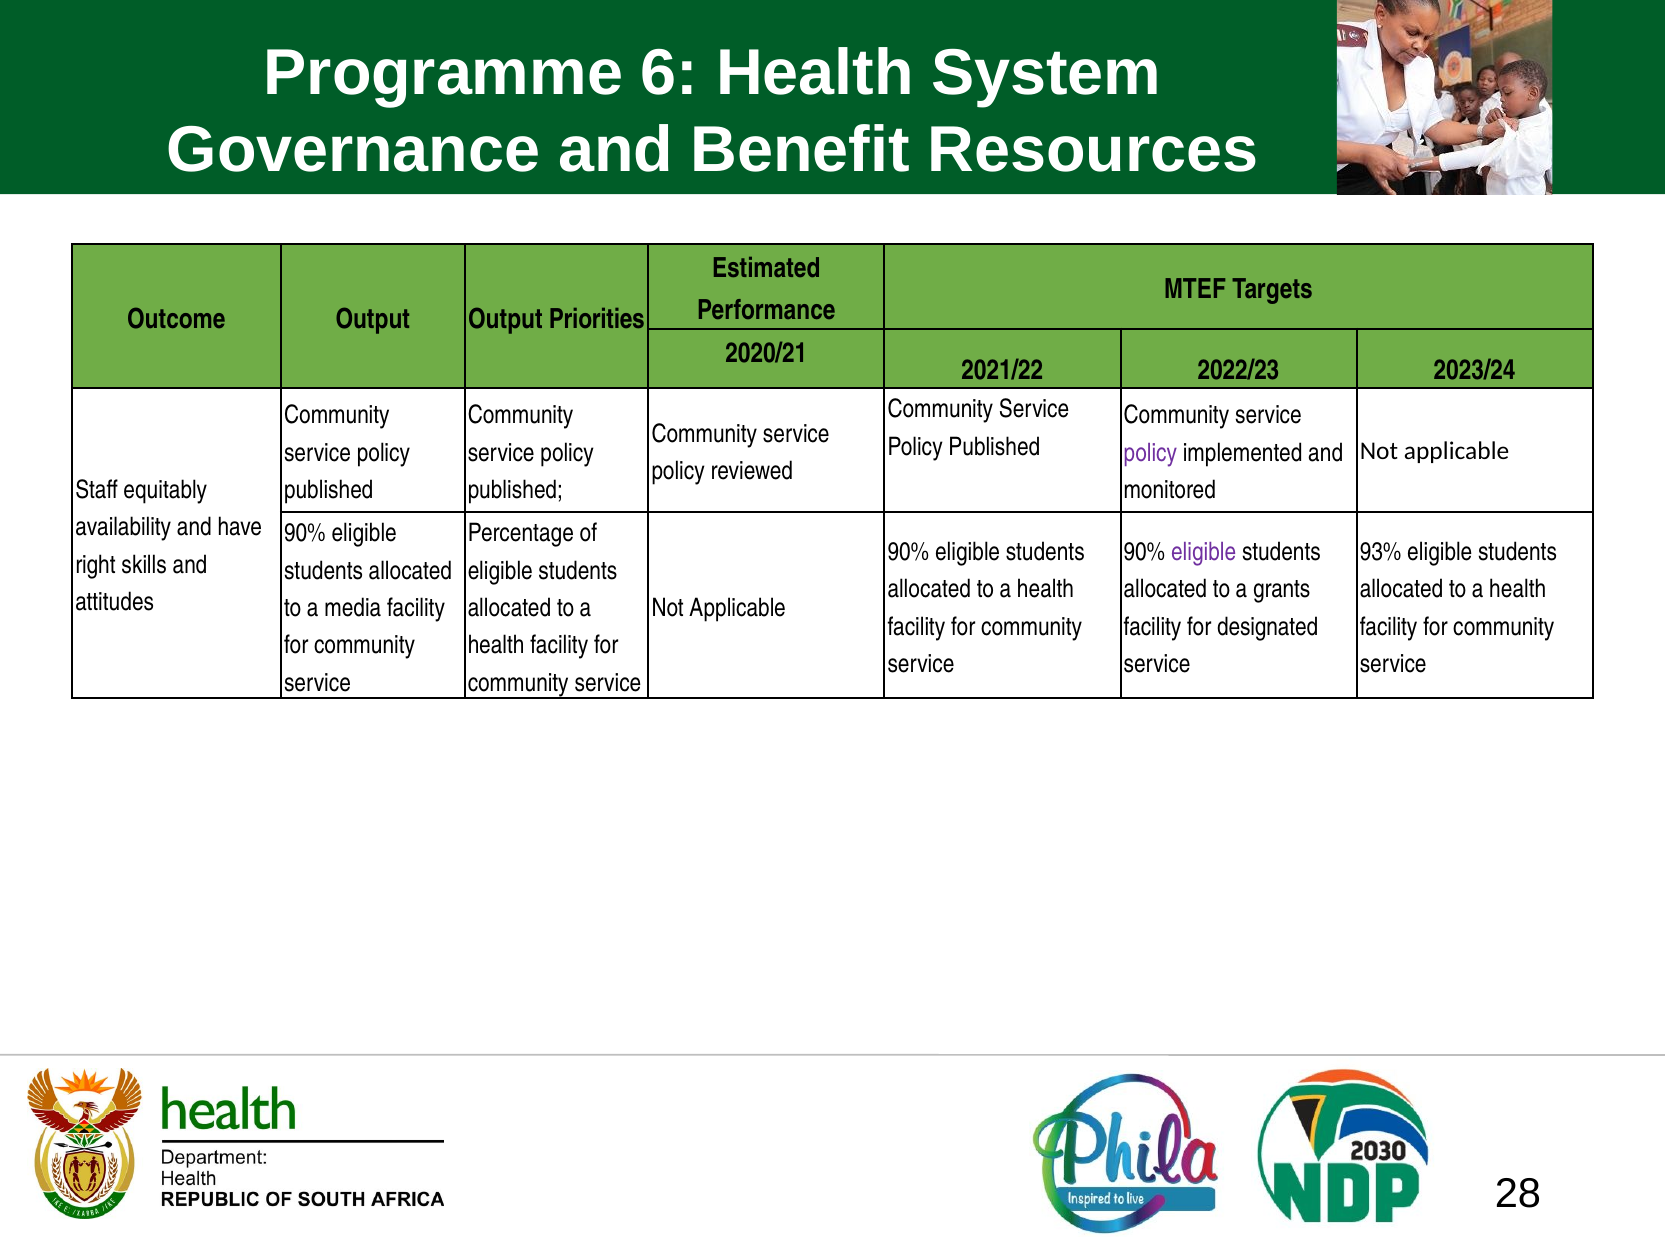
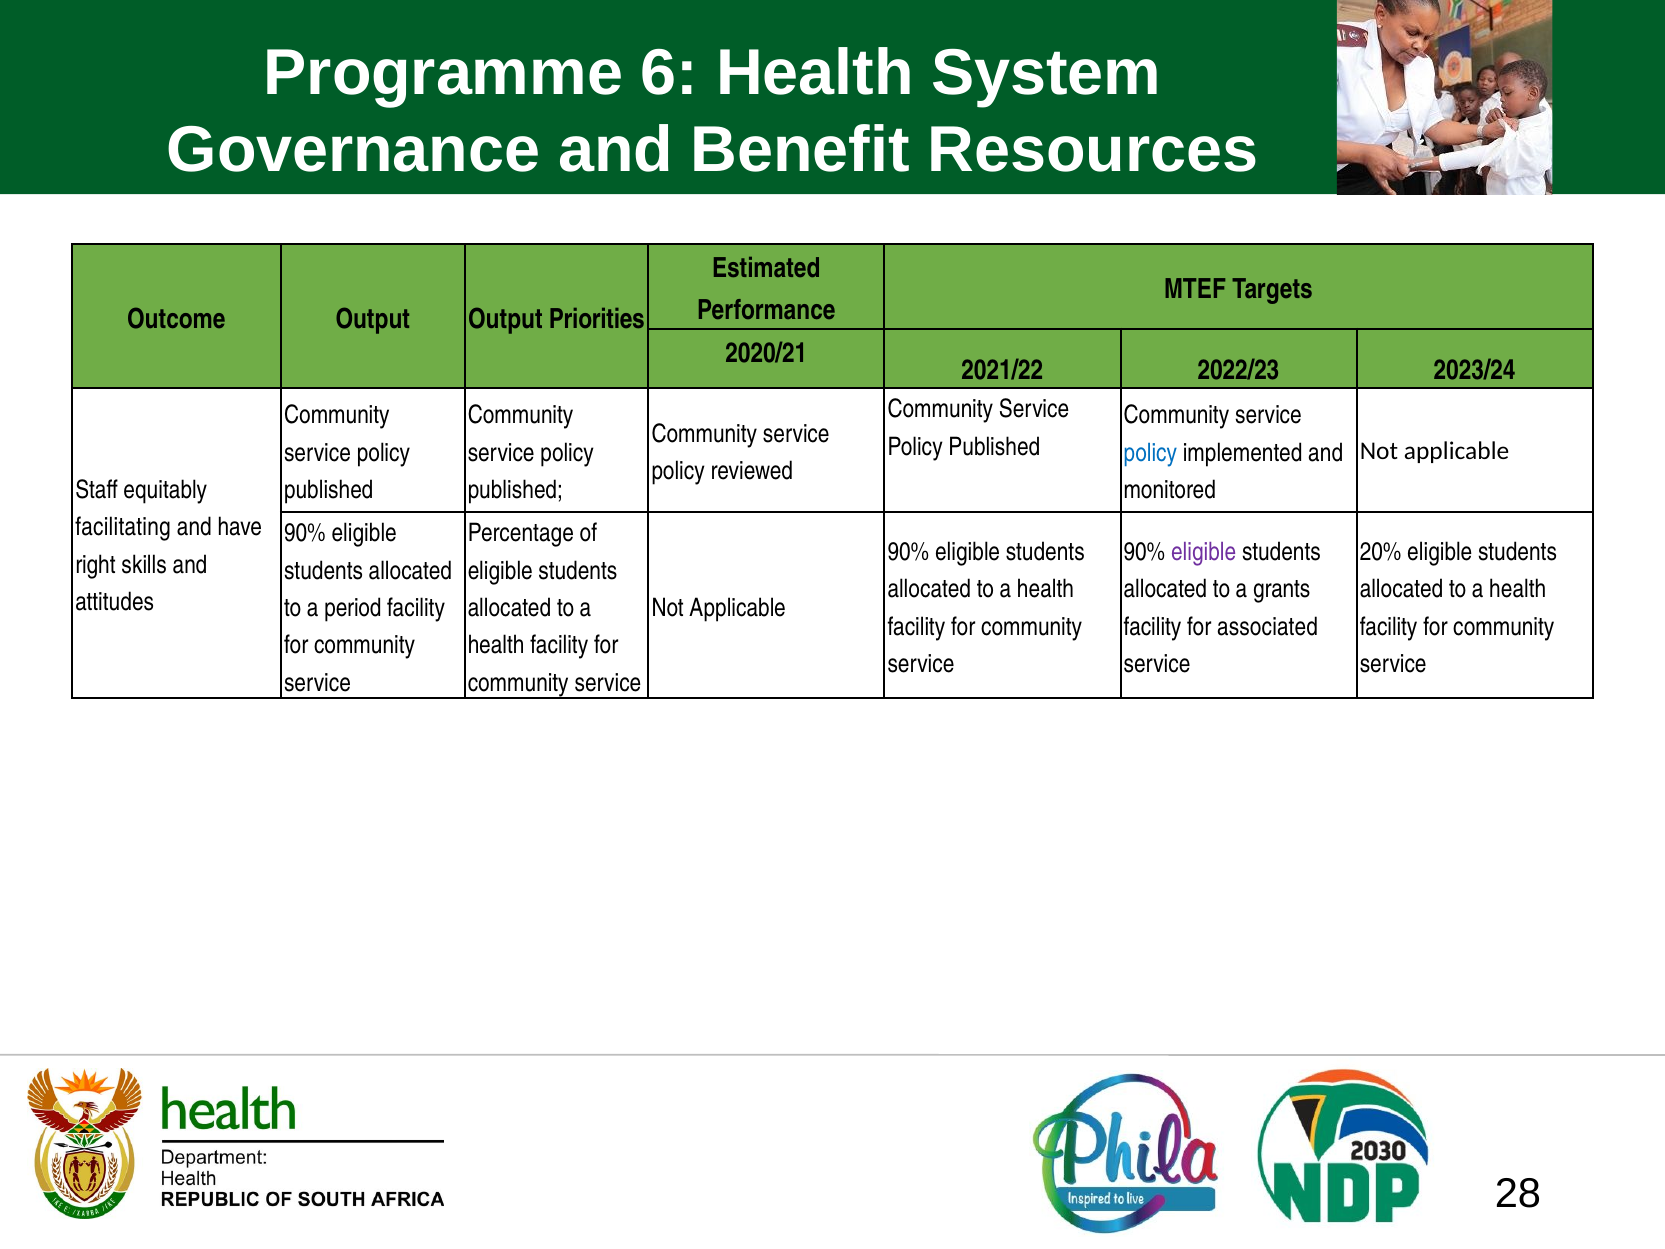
policy at (1150, 453) colour: purple -> blue
availability: availability -> facilitating
93%: 93% -> 20%
media: media -> period
designated: designated -> associated
